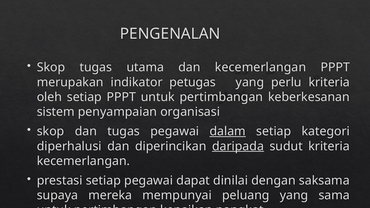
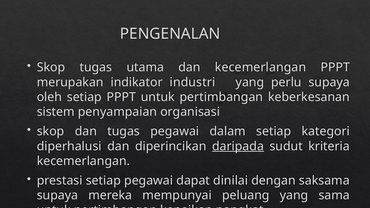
petugas: petugas -> industri
perlu kriteria: kriteria -> supaya
dalam underline: present -> none
